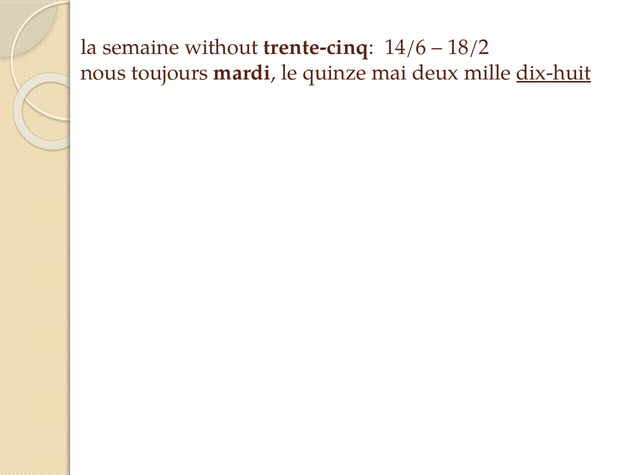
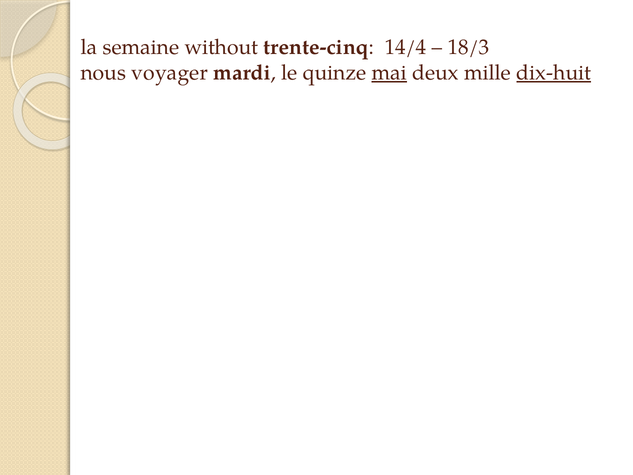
14/6: 14/6 -> 14/4
18/2: 18/2 -> 18/3
toujours: toujours -> voyager
mai underline: none -> present
